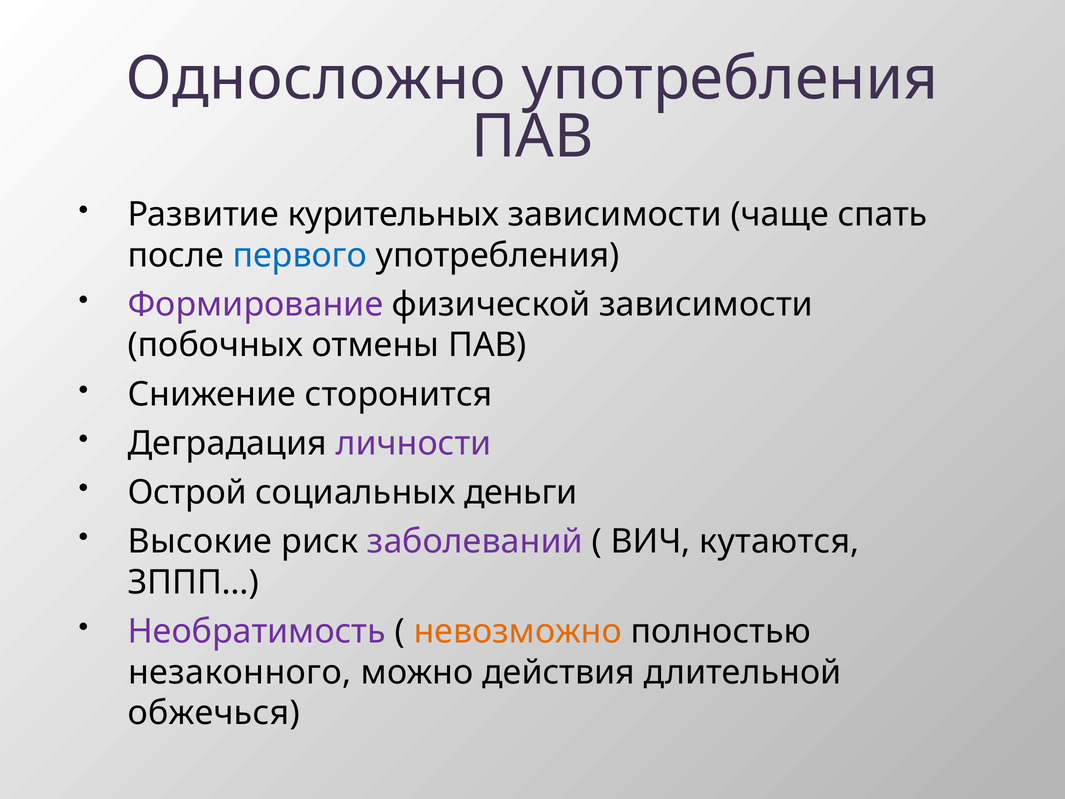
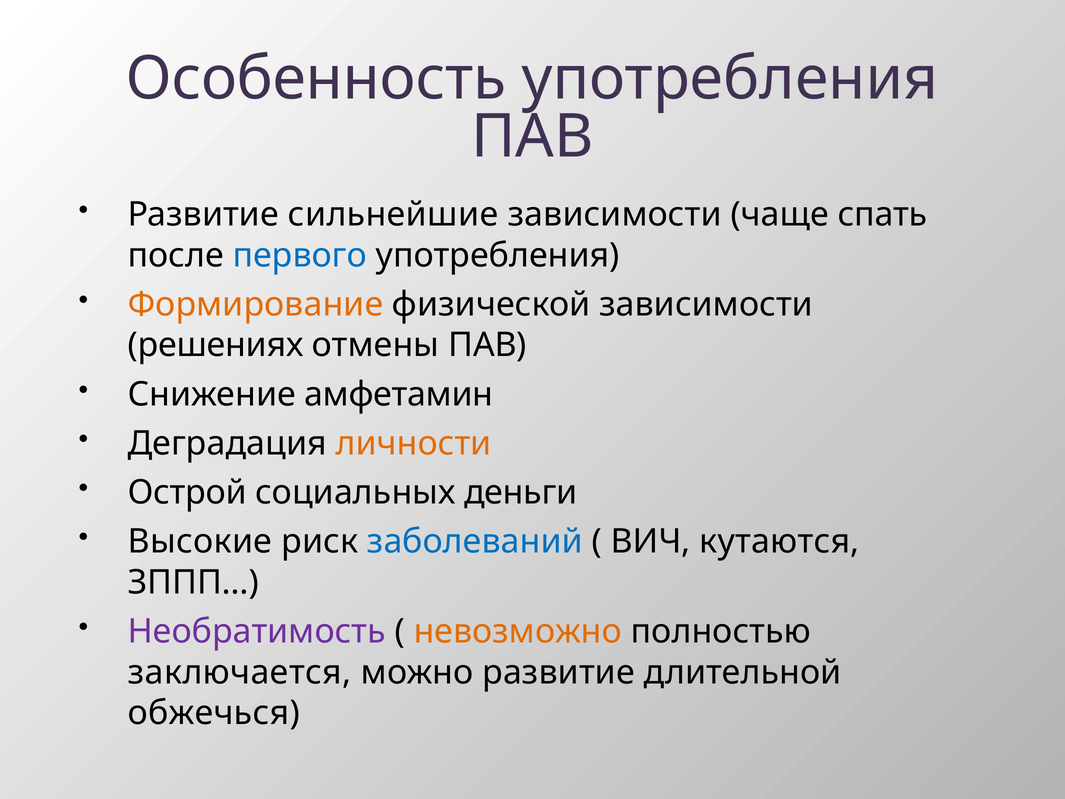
Односложно: Односложно -> Особенность
курительных: курительных -> сильнейшие
Формирование colour: purple -> orange
побочных: побочных -> решениях
сторонится: сторонится -> амфетамин
личности colour: purple -> orange
заболеваний colour: purple -> blue
незаконного: незаконного -> заключается
можно действия: действия -> развитие
